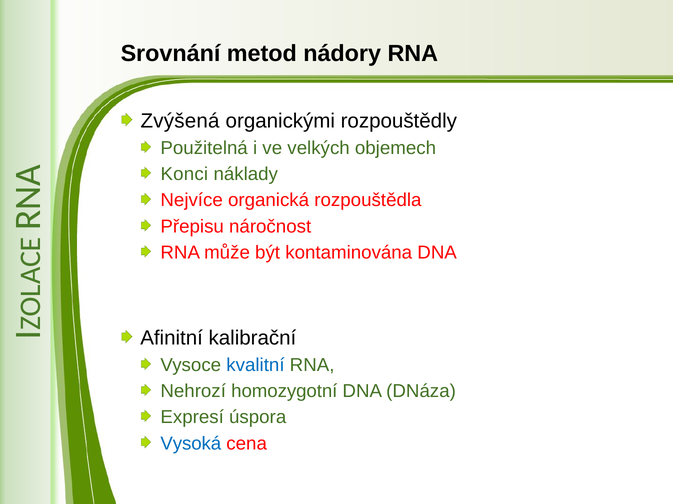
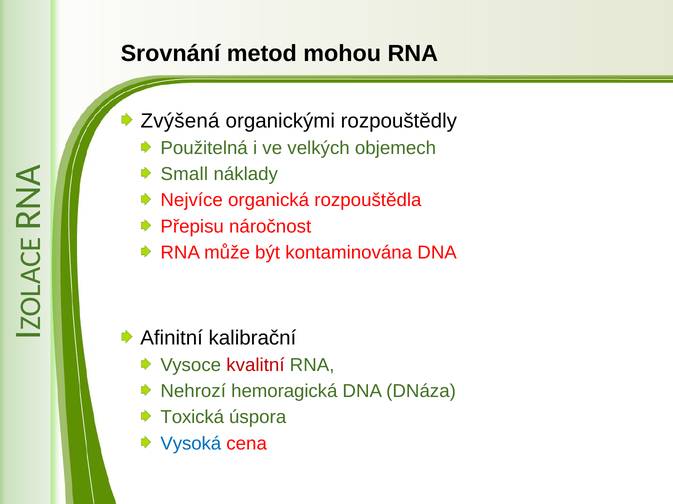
nádory: nádory -> mohou
Konci: Konci -> Small
kvalitní colour: blue -> red
homozygotní: homozygotní -> hemoragická
Expresí: Expresí -> Toxická
